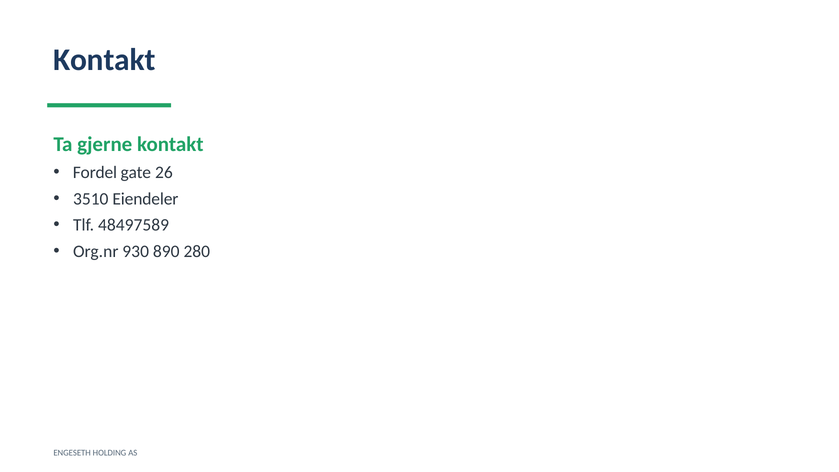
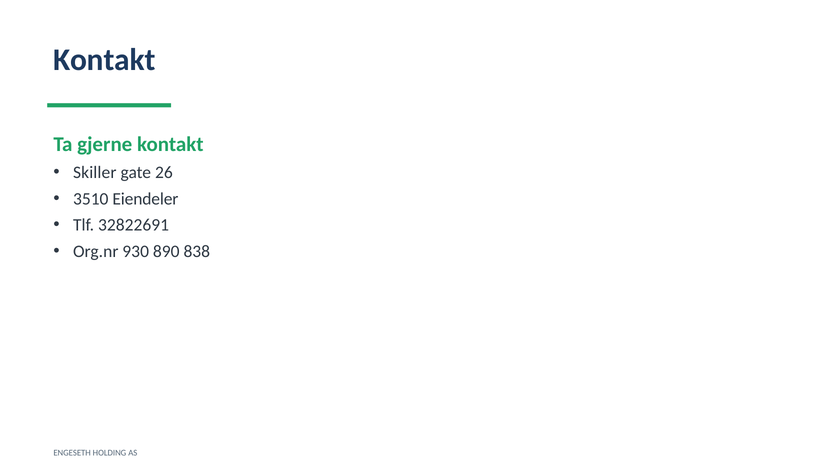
Fordel: Fordel -> Skiller
48497589: 48497589 -> 32822691
280: 280 -> 838
